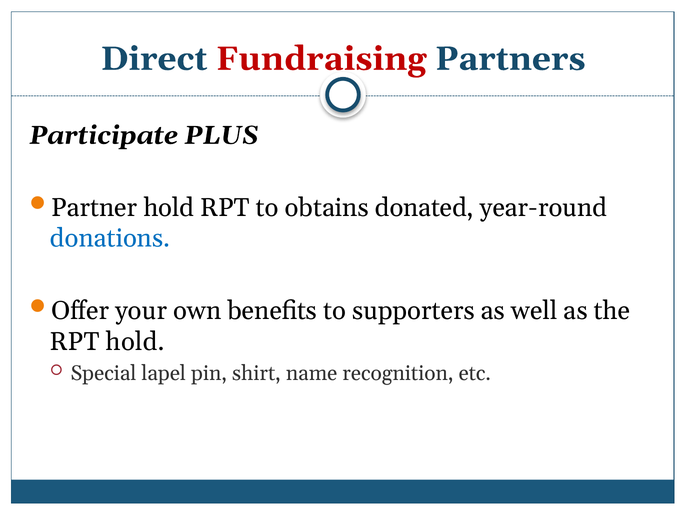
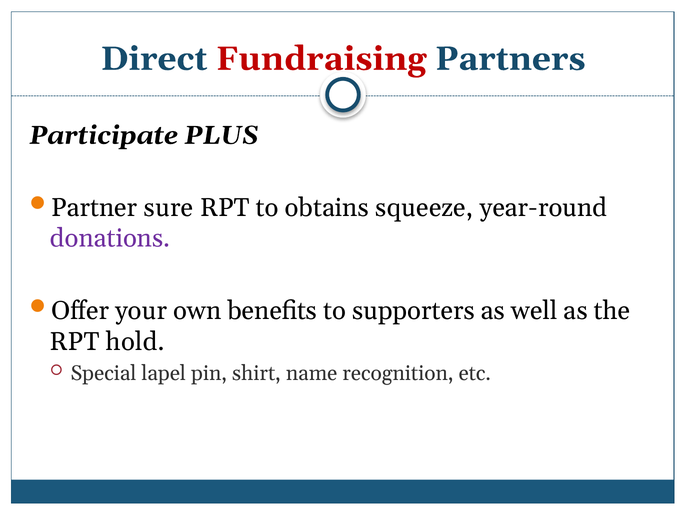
Partner hold: hold -> sure
donated: donated -> squeeze
donations colour: blue -> purple
